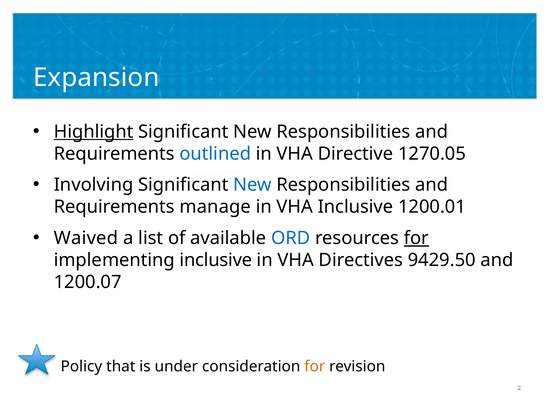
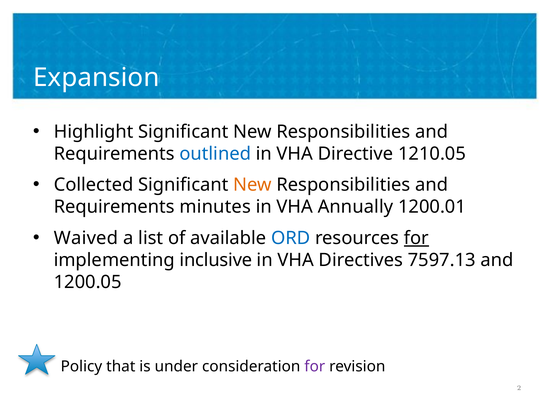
Highlight underline: present -> none
1270.05: 1270.05 -> 1210.05
Involving: Involving -> Collected
New at (252, 185) colour: blue -> orange
manage: manage -> minutes
VHA Inclusive: Inclusive -> Annually
9429.50: 9429.50 -> 7597.13
1200.07: 1200.07 -> 1200.05
for at (315, 367) colour: orange -> purple
